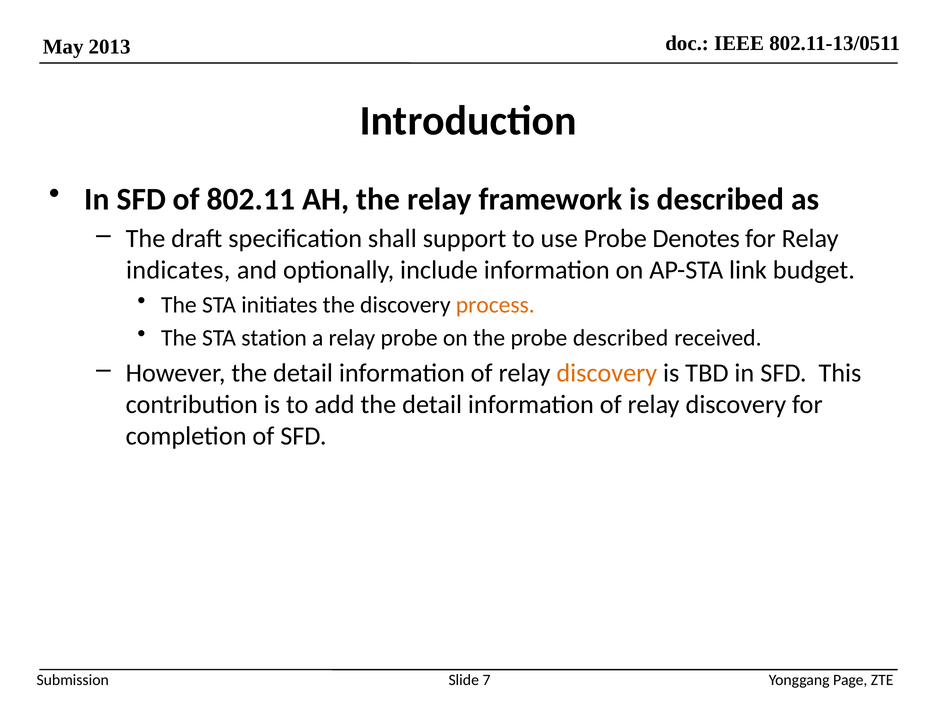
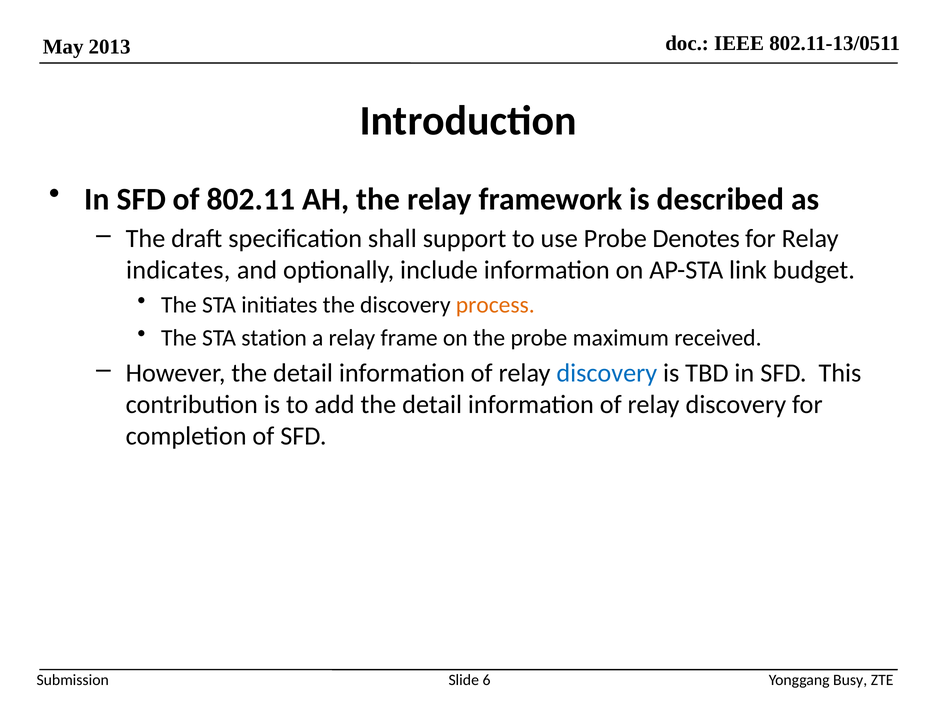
relay probe: probe -> frame
probe described: described -> maximum
discovery at (607, 373) colour: orange -> blue
7: 7 -> 6
Page: Page -> Busy
